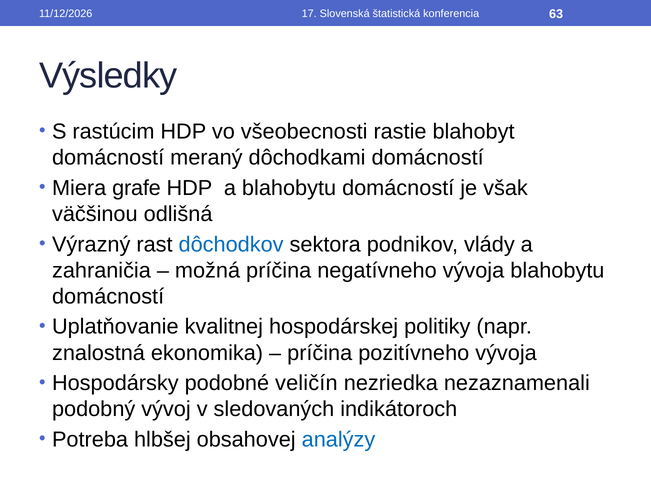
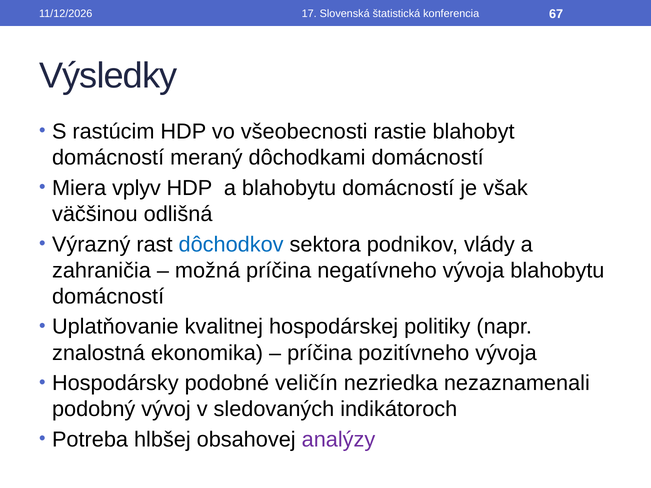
63: 63 -> 67
grafe: grafe -> vplyv
analýzy colour: blue -> purple
